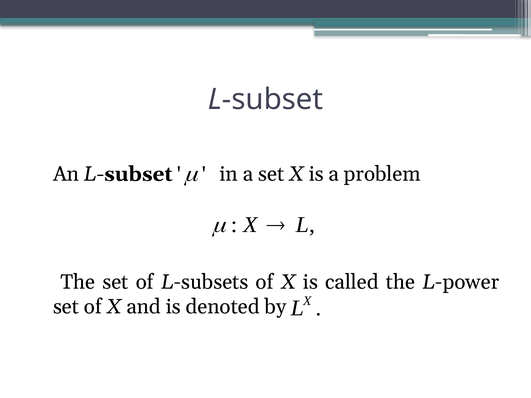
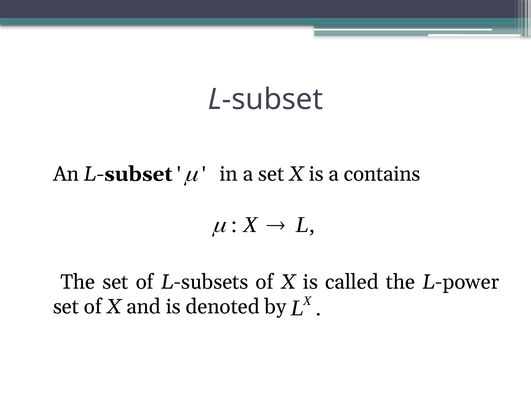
problem: problem -> contains
